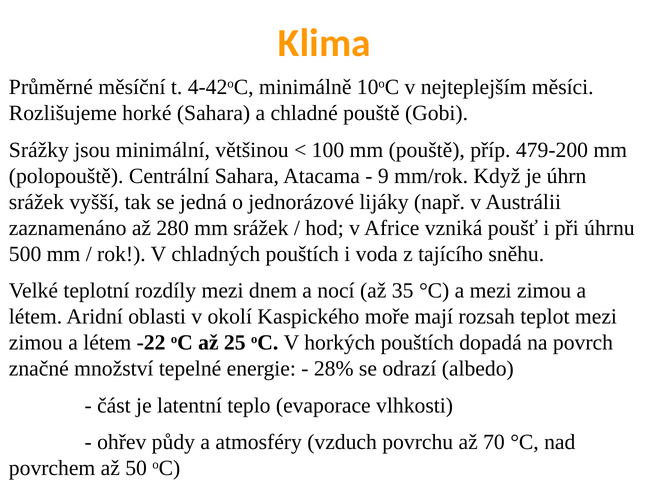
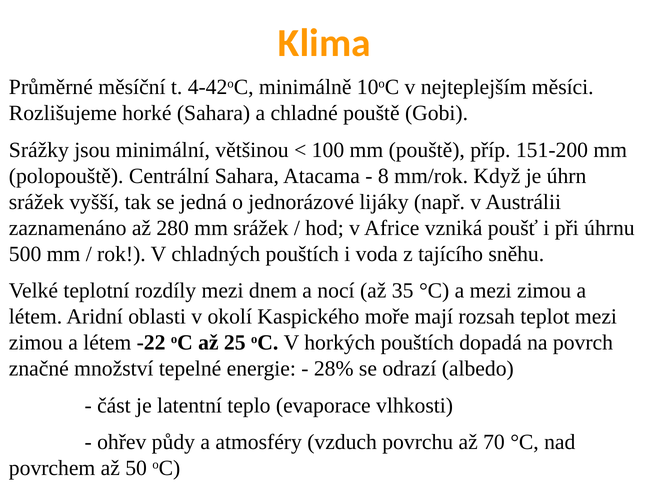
479-200: 479-200 -> 151-200
9: 9 -> 8
